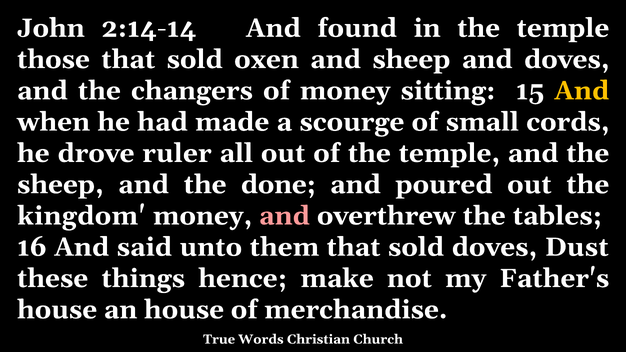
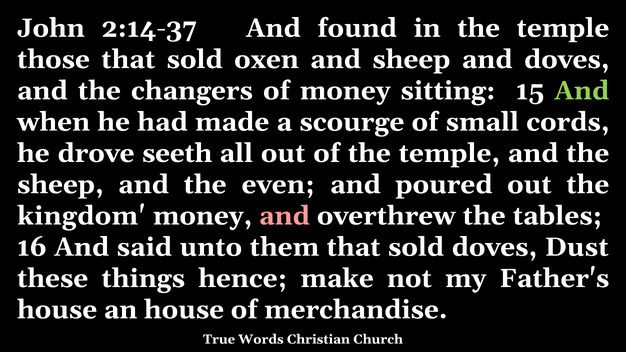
2:14-14: 2:14-14 -> 2:14-37
And at (582, 91) colour: yellow -> light green
ruler: ruler -> seeth
done: done -> even
